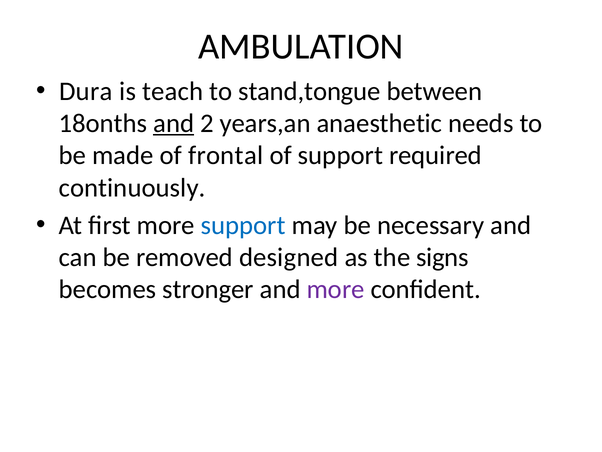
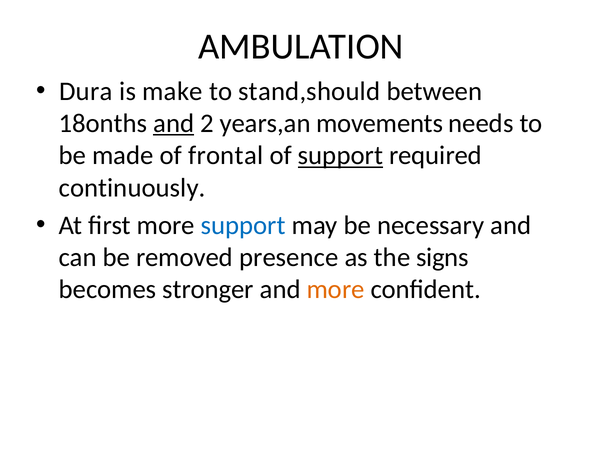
teach: teach -> make
stand,tongue: stand,tongue -> stand,should
anaesthetic: anaesthetic -> movements
support at (340, 155) underline: none -> present
designed: designed -> presence
more at (336, 289) colour: purple -> orange
